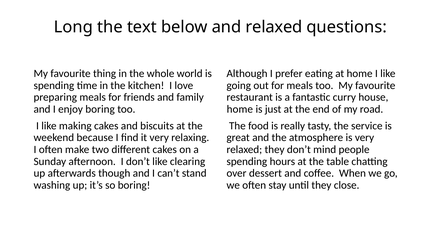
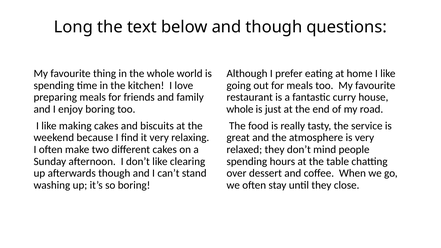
and relaxed: relaxed -> though
home at (240, 109): home -> whole
